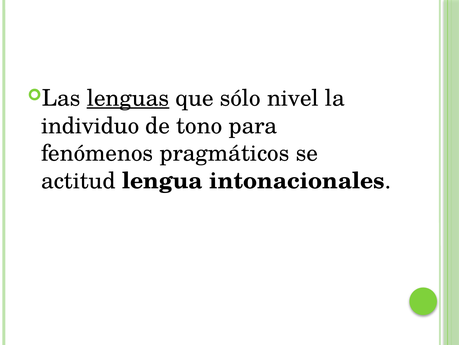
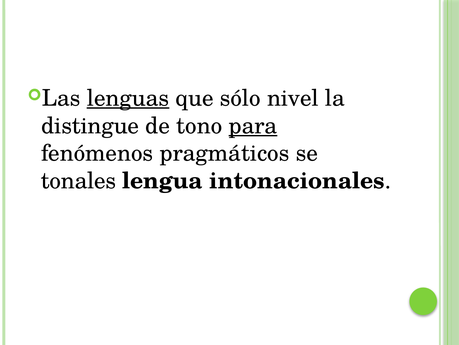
individuo: individuo -> distingue
para underline: none -> present
actitud: actitud -> tonales
